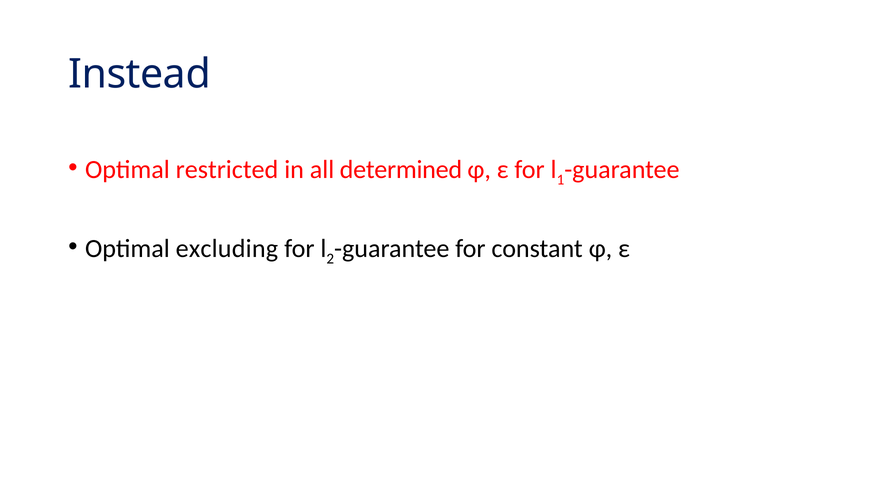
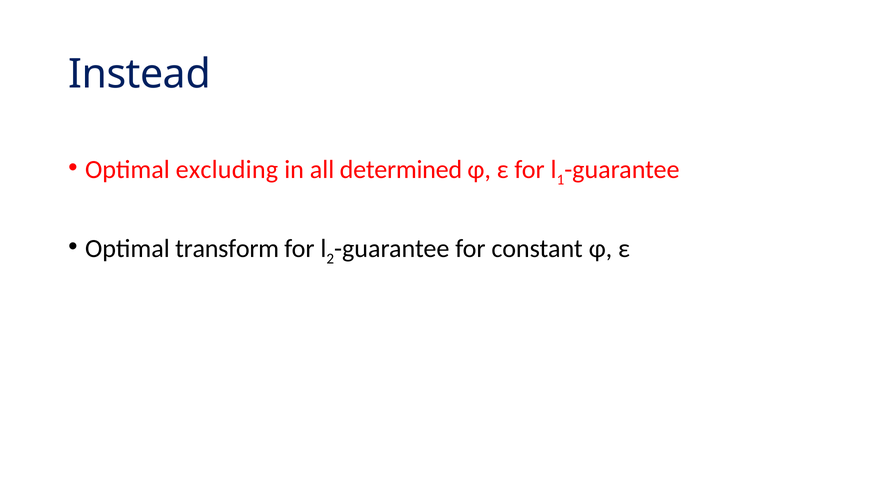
restricted: restricted -> excluding
excluding: excluding -> transform
